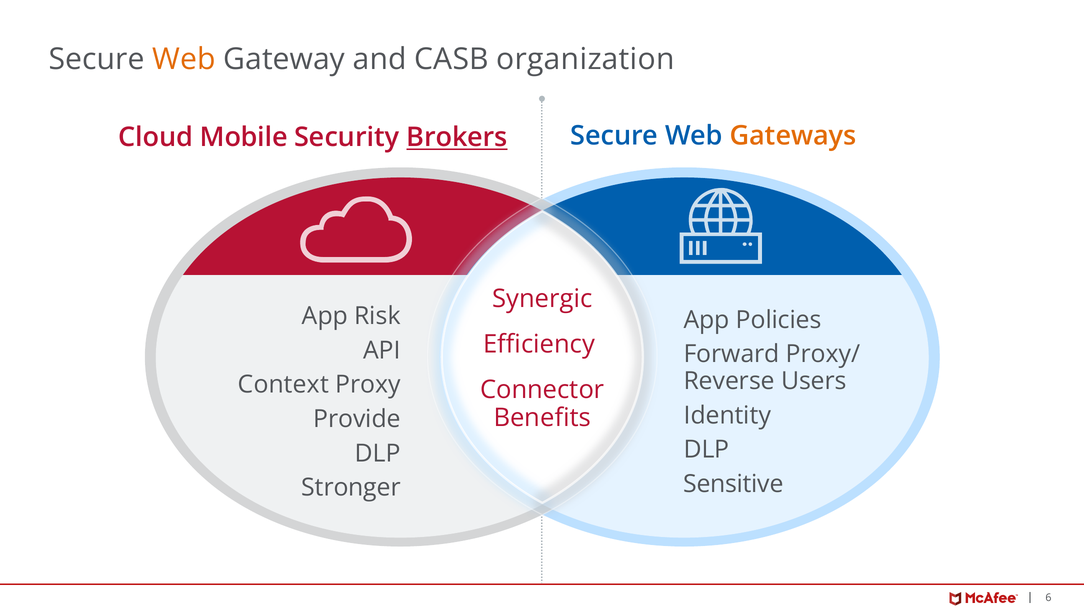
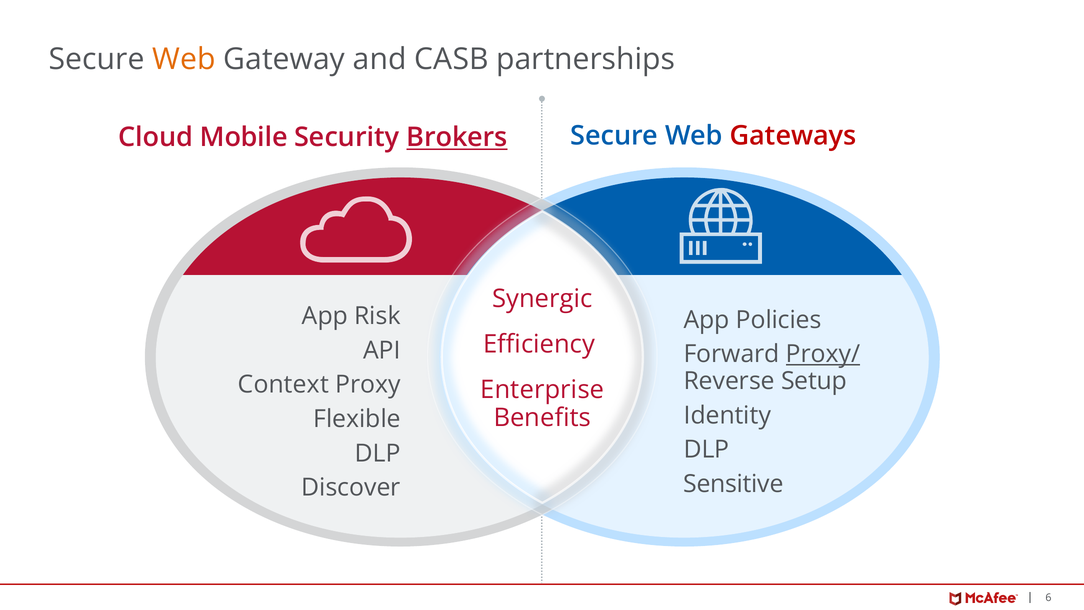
organization: organization -> partnerships
Gateways colour: orange -> red
Proxy/ underline: none -> present
Users: Users -> Setup
Connector: Connector -> Enterprise
Provide: Provide -> Flexible
Stronger: Stronger -> Discover
